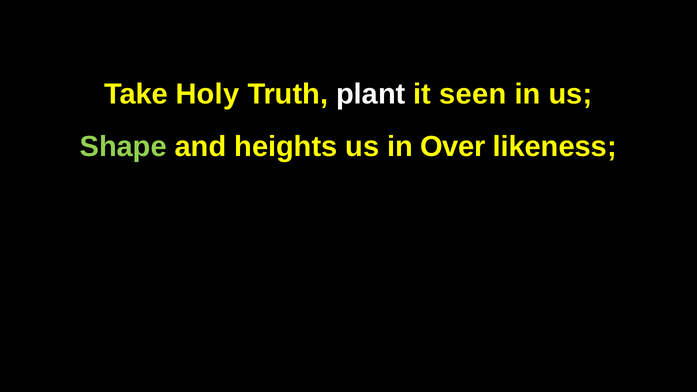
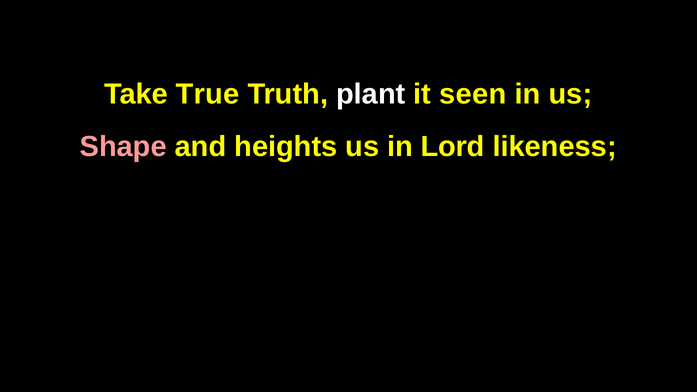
Holy: Holy -> True
Shape colour: light green -> pink
Over: Over -> Lord
